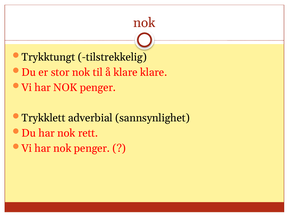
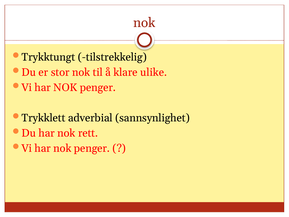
klare klare: klare -> ulike
